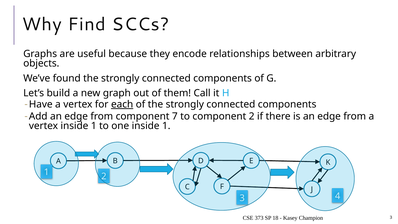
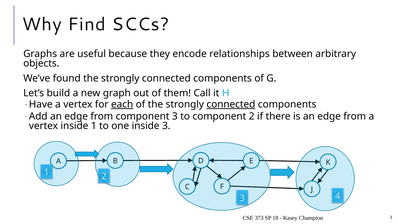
connected at (231, 104) underline: none -> present
component 7: 7 -> 3
one inside 1: 1 -> 3
